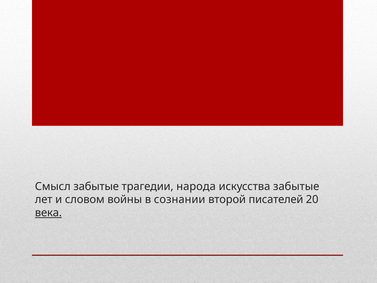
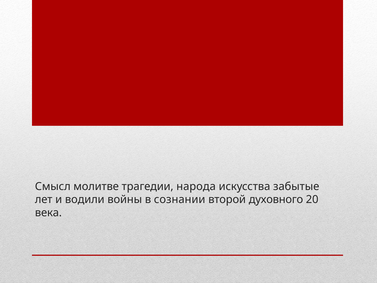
Смысл забытые: забытые -> молитве
словом: словом -> водили
писателей: писателей -> духовного
века underline: present -> none
